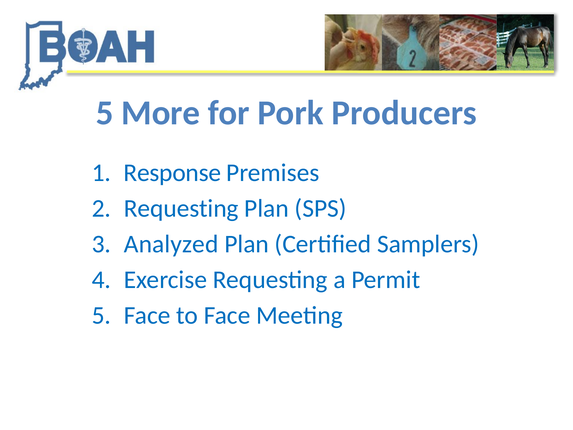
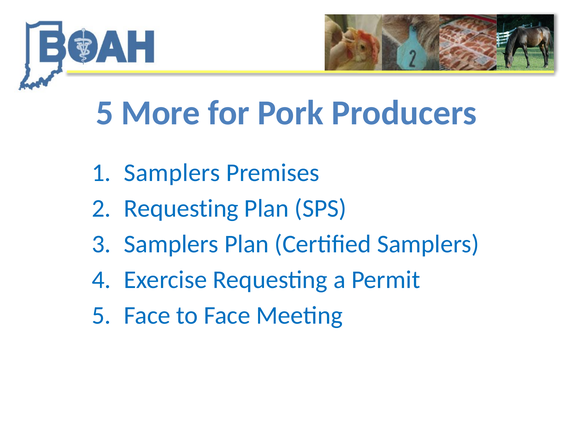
Response at (172, 173): Response -> Samplers
Analyzed at (171, 244): Analyzed -> Samplers
